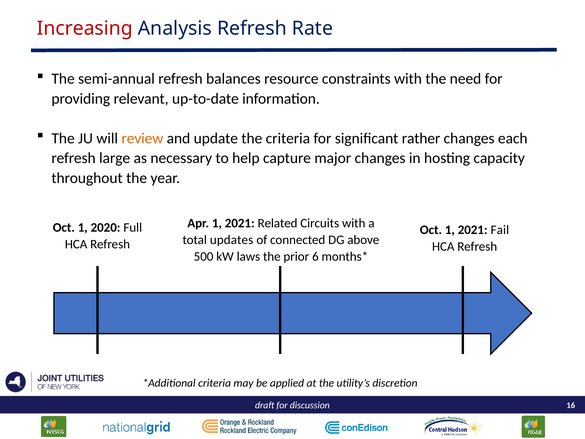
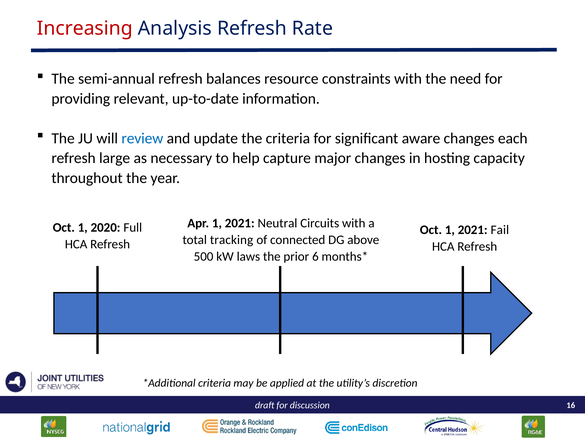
review colour: orange -> blue
rather: rather -> aware
Related: Related -> Neutral
updates: updates -> tracking
